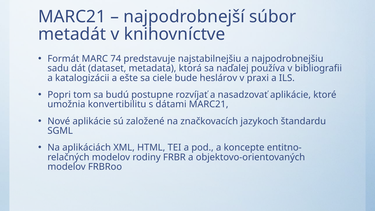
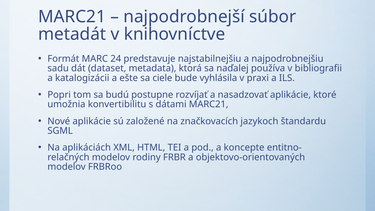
74: 74 -> 24
heslárov: heslárov -> vyhlásila
